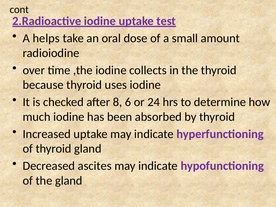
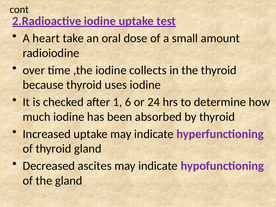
helps: helps -> heart
8: 8 -> 1
